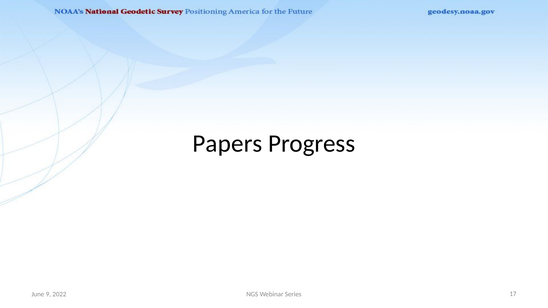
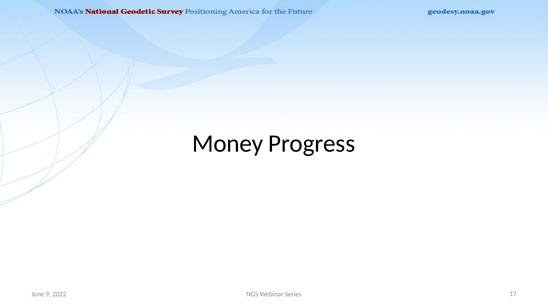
Papers: Papers -> Money
